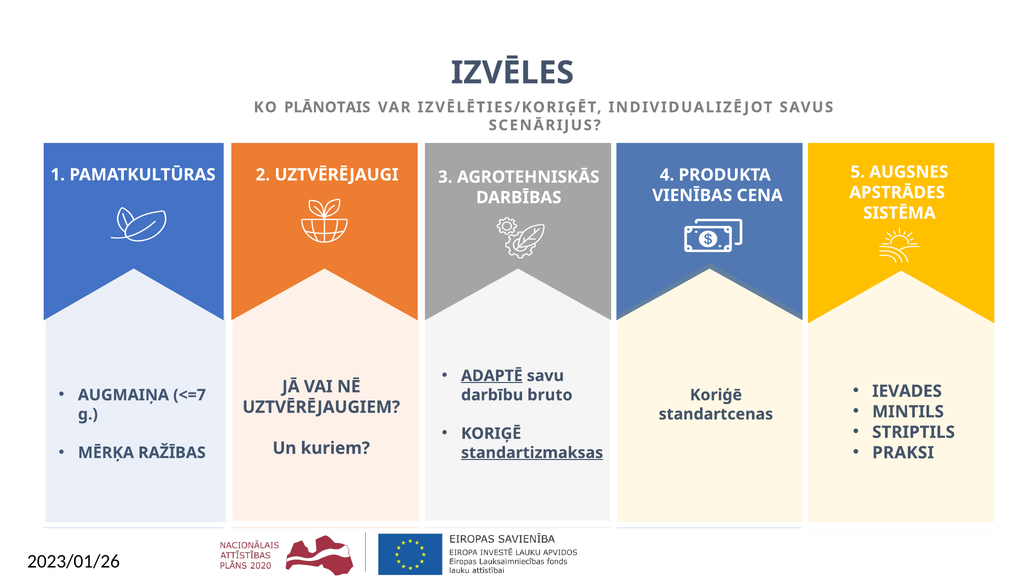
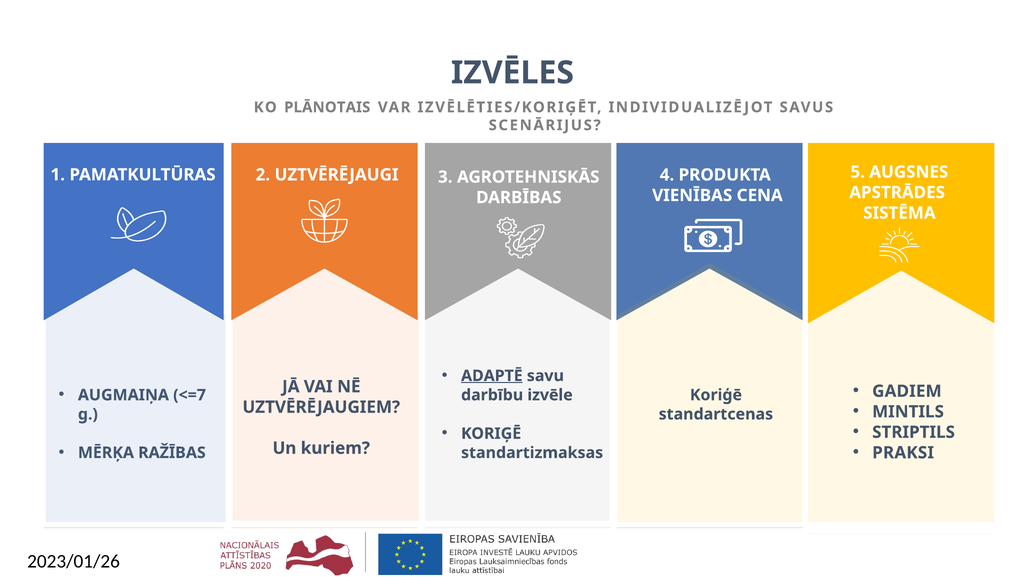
IEVADES: IEVADES -> GADIEM
bruto: bruto -> izvēle
standartizmaksas underline: present -> none
